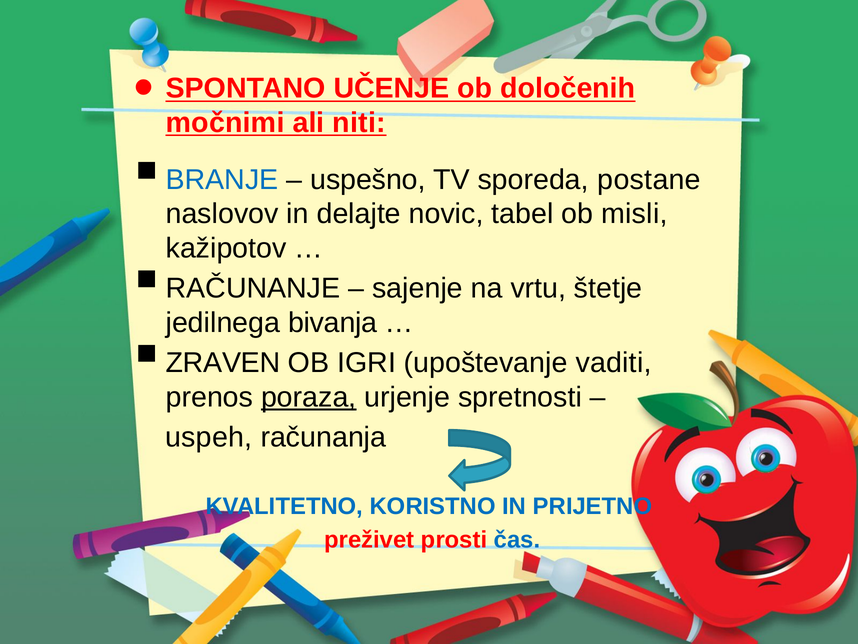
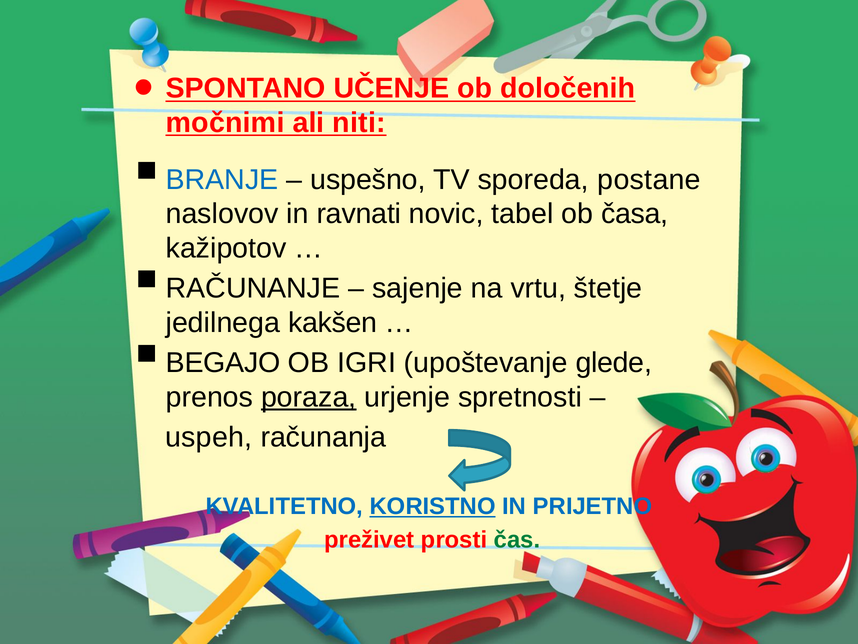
delajte: delajte -> ravnati
misli: misli -> časa
bivanja: bivanja -> kakšen
ZRAVEN: ZRAVEN -> BEGAJO
vaditi: vaditi -> glede
KORISTNO underline: none -> present
čas colour: blue -> green
